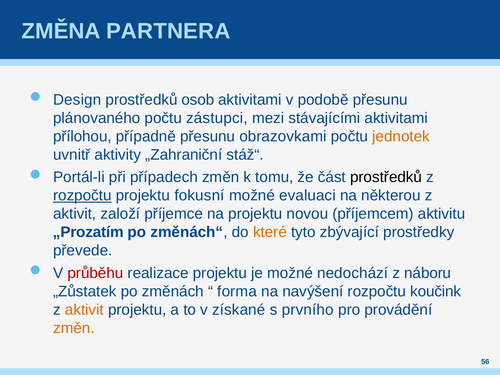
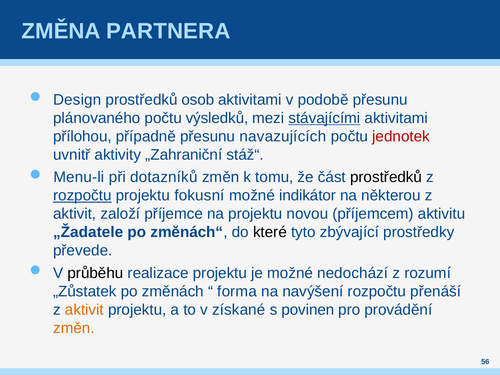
zástupci: zástupci -> výsledků
stávajícími underline: none -> present
obrazovkami: obrazovkami -> navazujících
jednotek colour: orange -> red
Portál-li: Portál-li -> Menu-li
případech: případech -> dotazníků
evaluaci: evaluaci -> indikátor
„Prozatím: „Prozatím -> „Žadatele
které colour: orange -> black
průběhu colour: red -> black
náboru: náboru -> rozumí
koučink: koučink -> přenáší
prvního: prvního -> povinen
